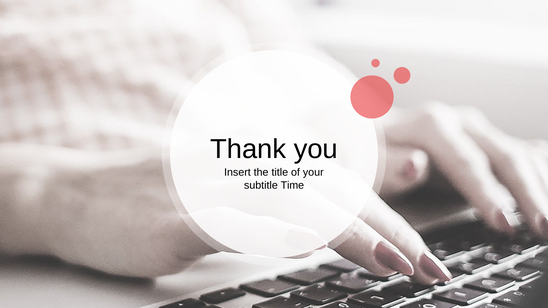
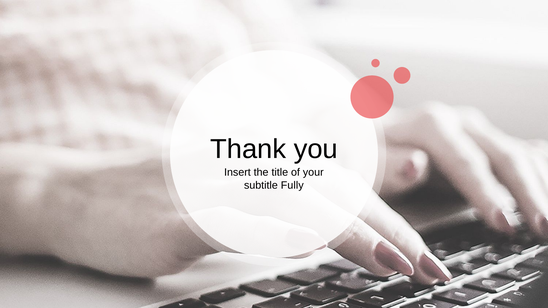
Time: Time -> Fully
